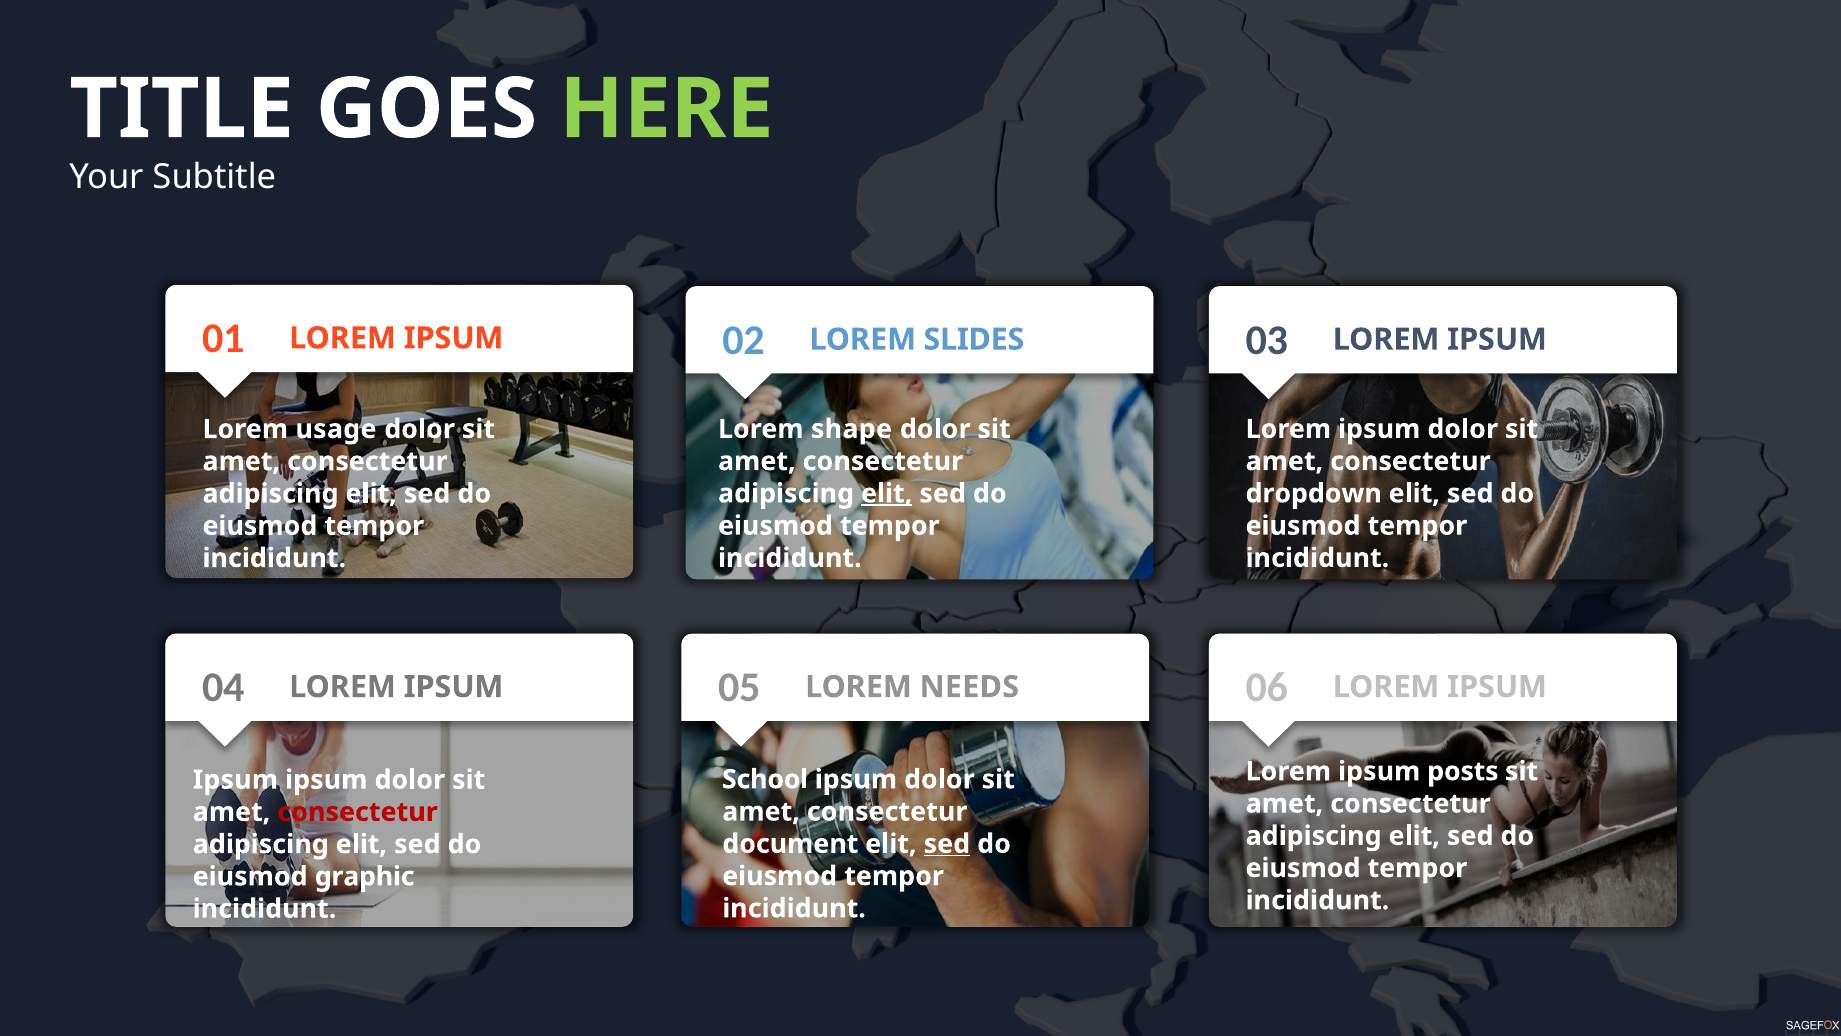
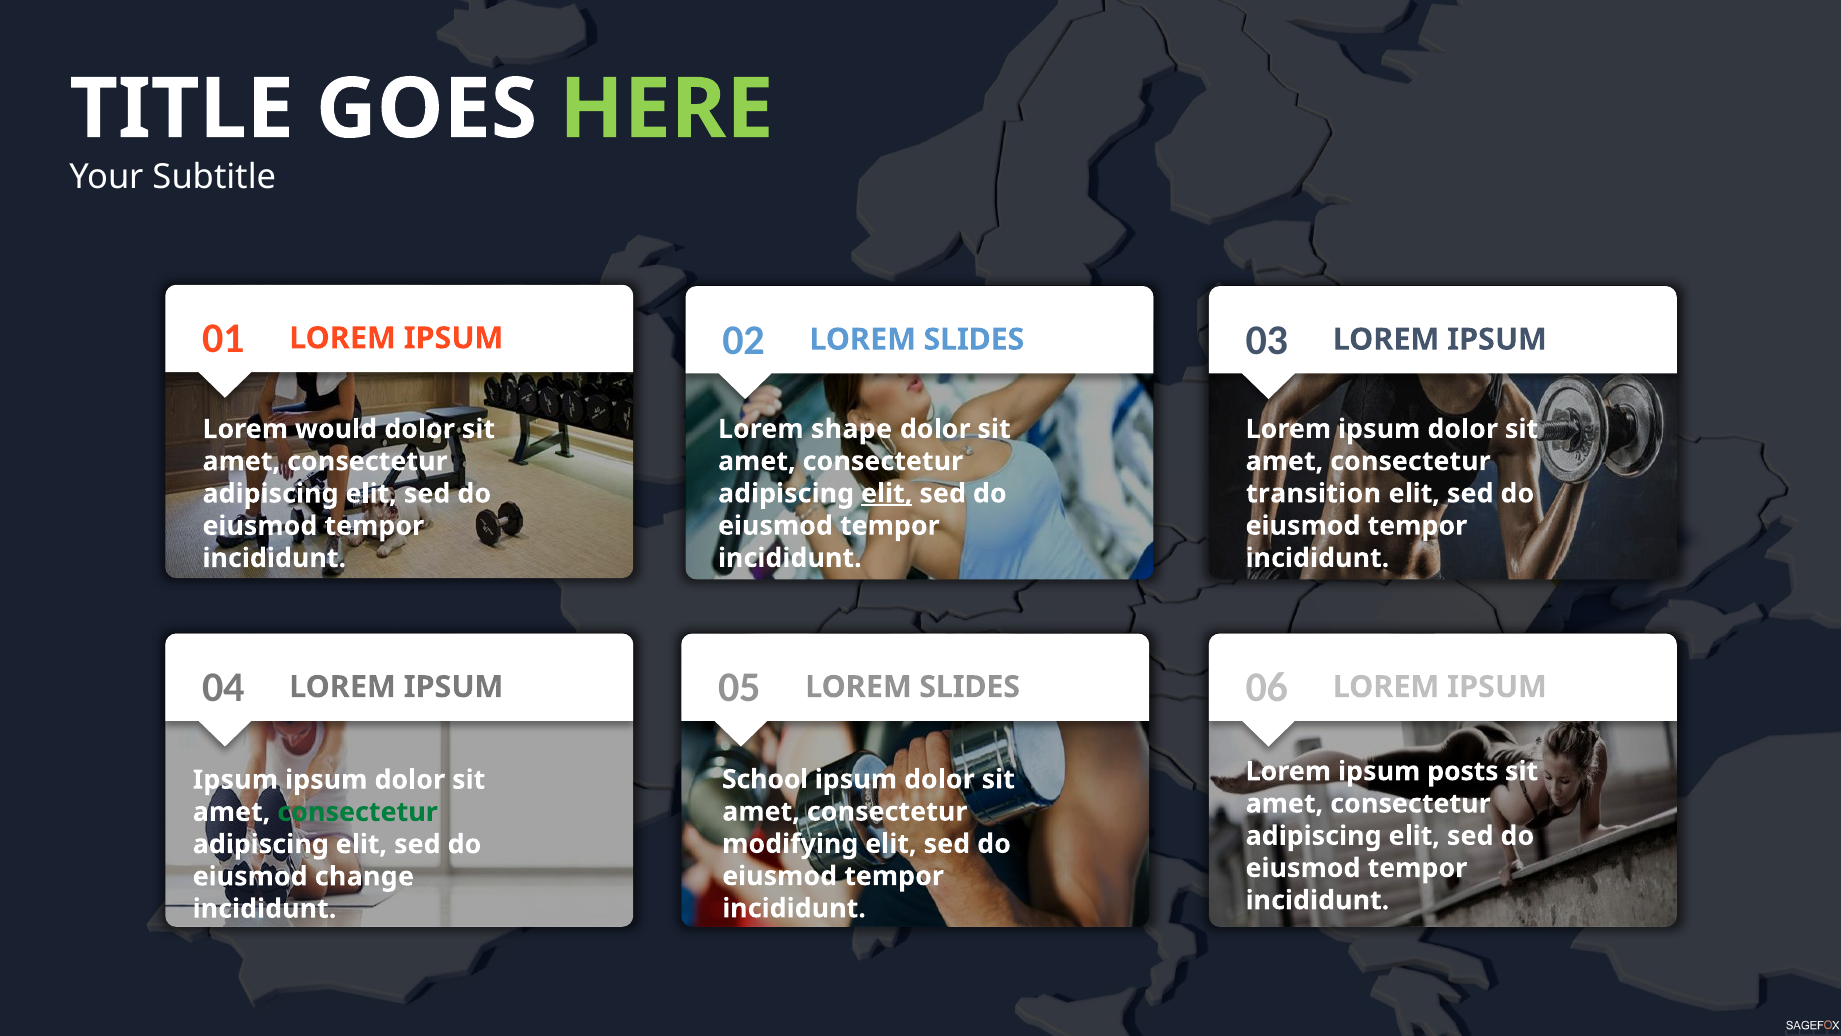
usage: usage -> would
dropdown: dropdown -> transition
05 LOREM NEEDS: NEEDS -> SLIDES
consectetur at (358, 812) colour: red -> green
document: document -> modifying
sed at (947, 844) underline: present -> none
graphic: graphic -> change
